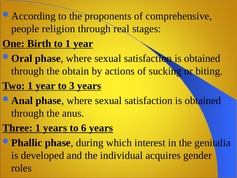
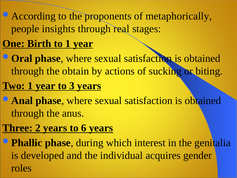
comprehensive: comprehensive -> metaphorically
religion: religion -> insights
Three 1: 1 -> 2
